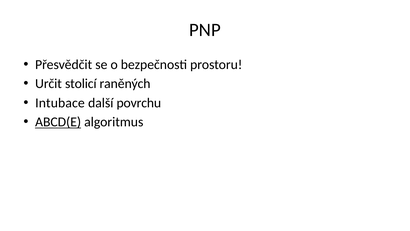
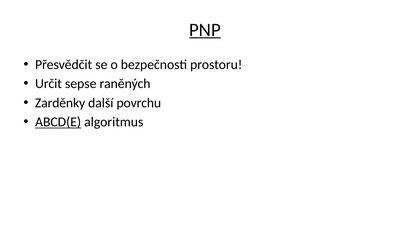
PNP underline: none -> present
stolicí: stolicí -> sepse
Intubace: Intubace -> Zarděnky
